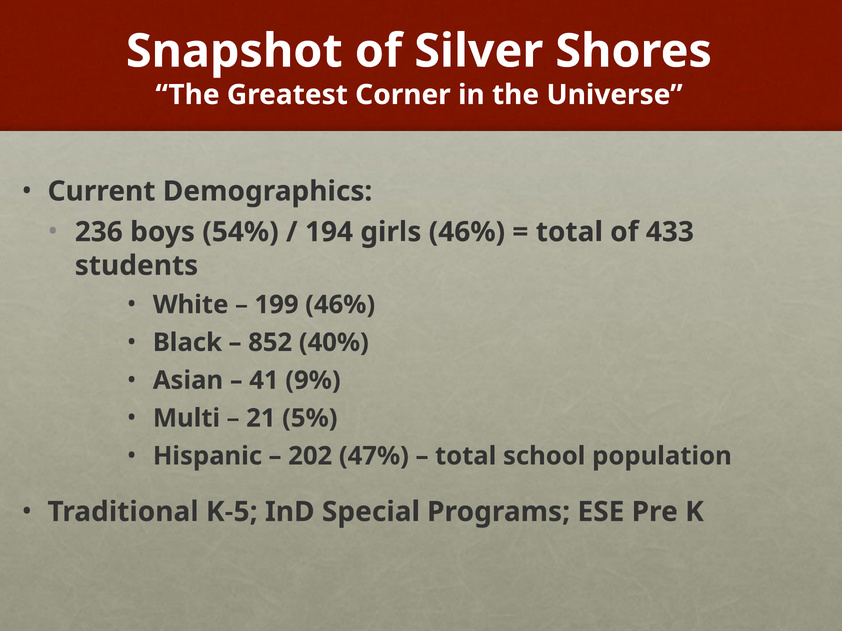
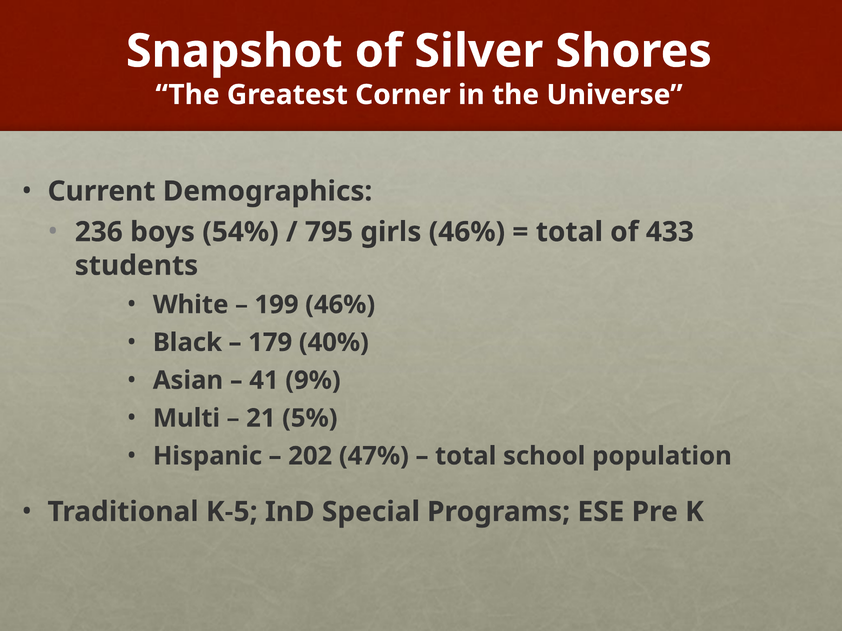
194: 194 -> 795
852: 852 -> 179
